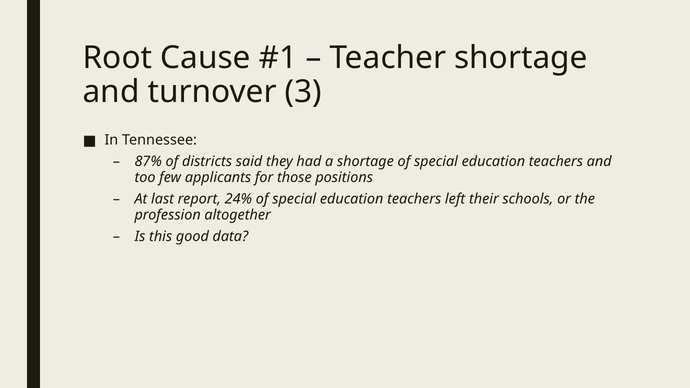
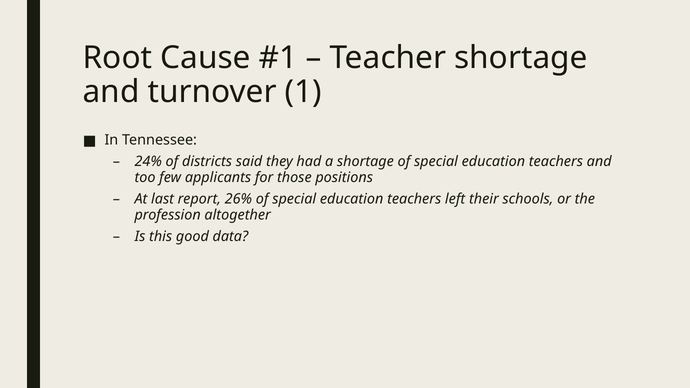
3: 3 -> 1
87%: 87% -> 24%
24%: 24% -> 26%
